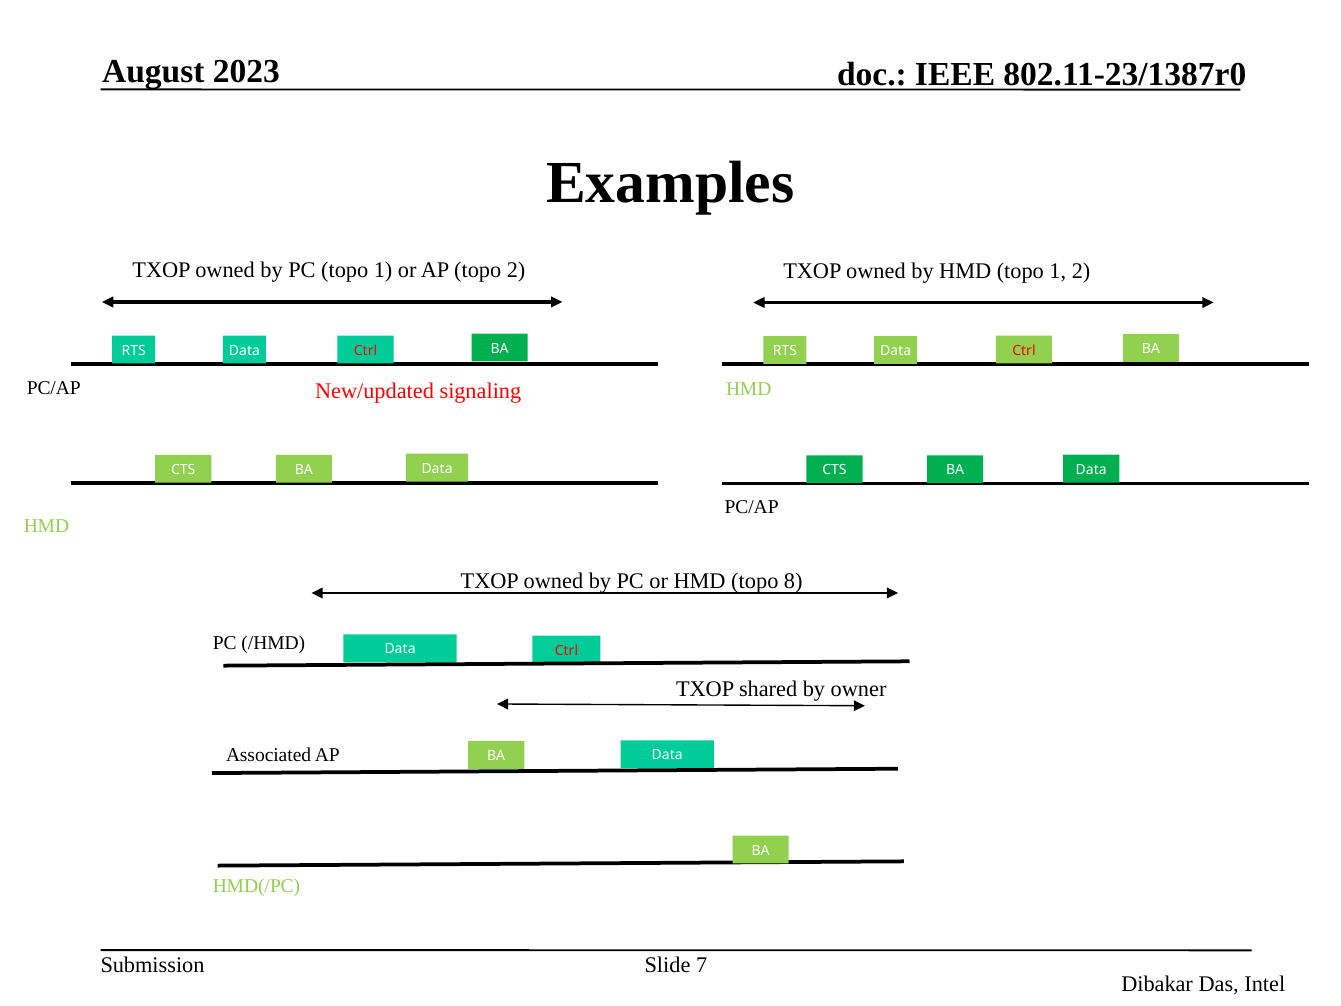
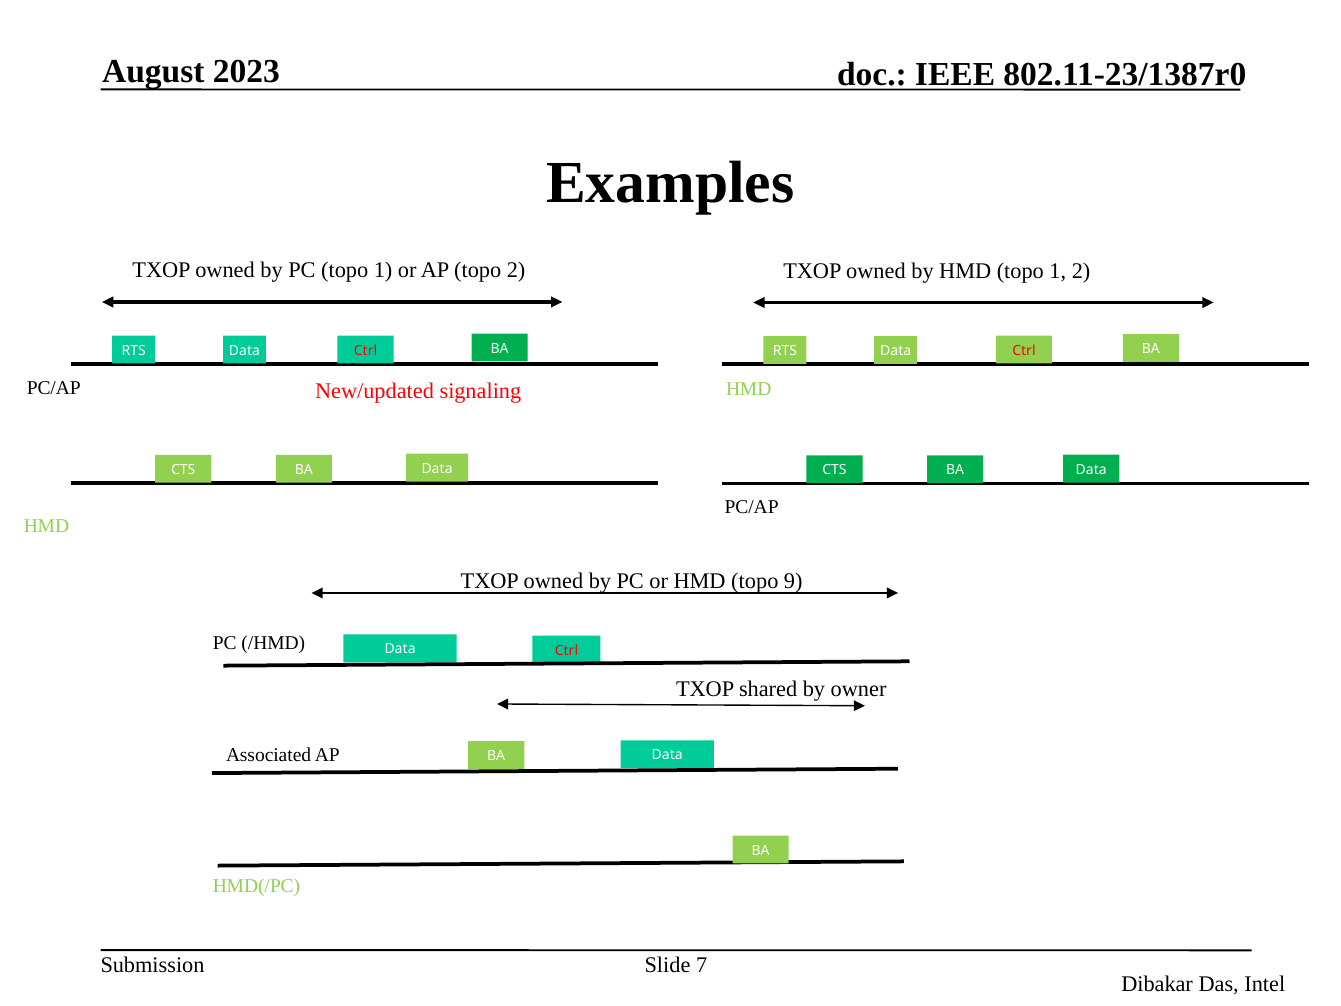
8: 8 -> 9
